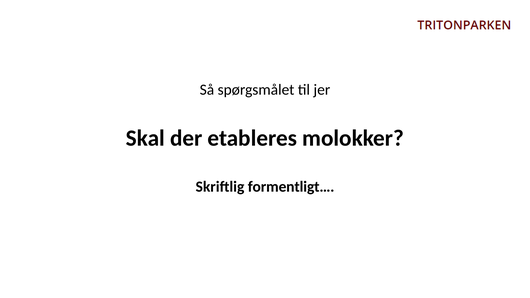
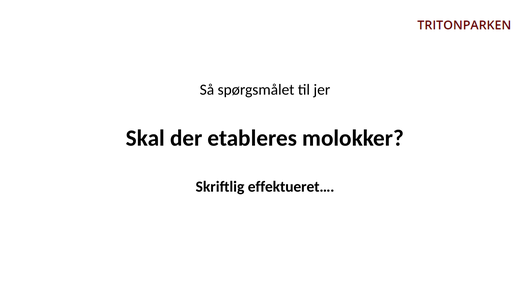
formentligt…: formentligt… -> effektueret…
